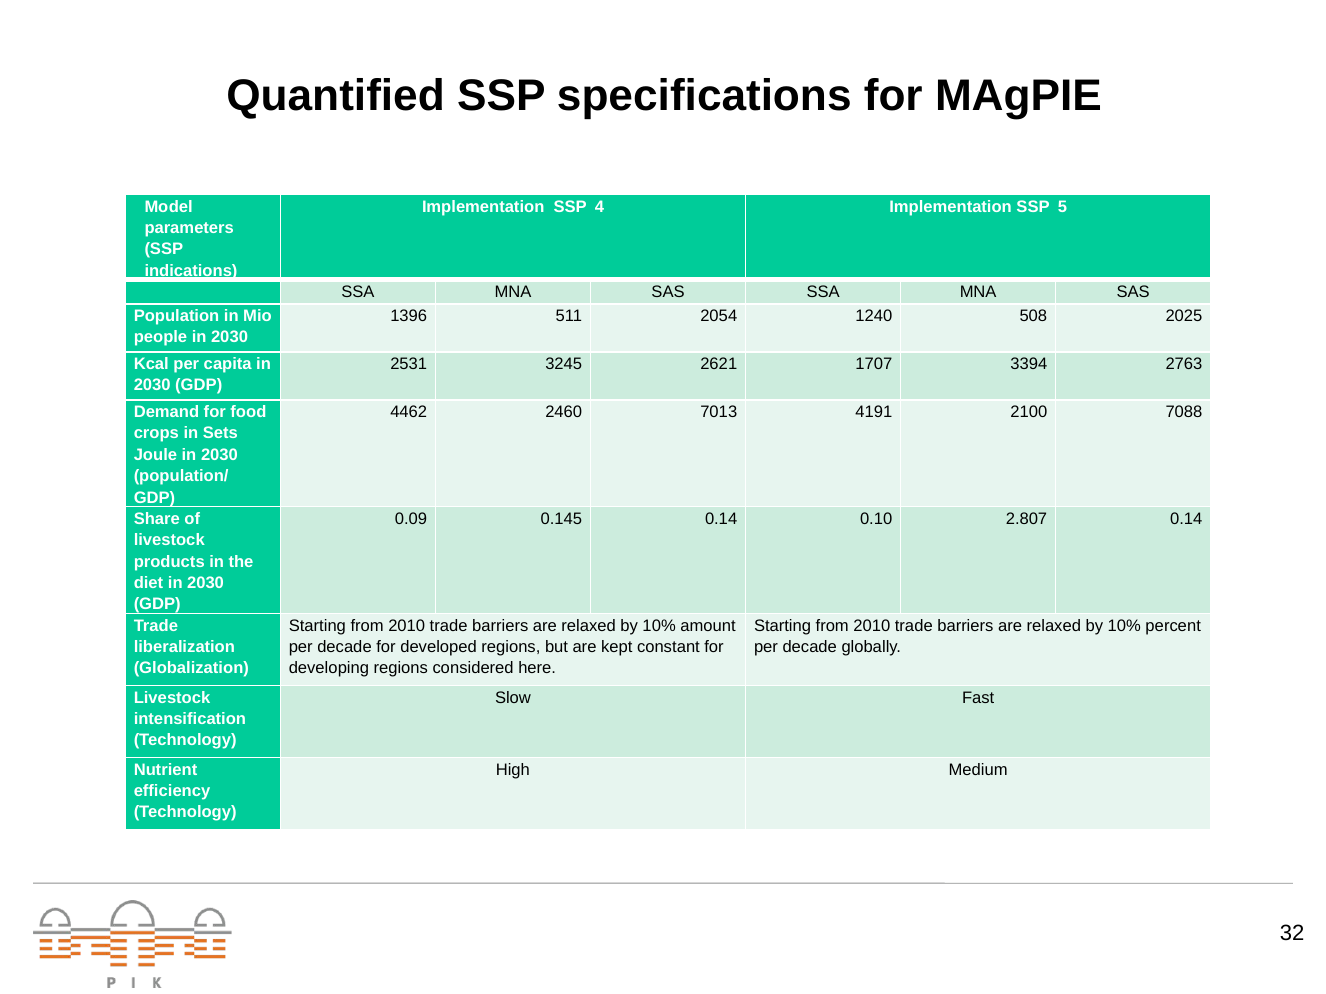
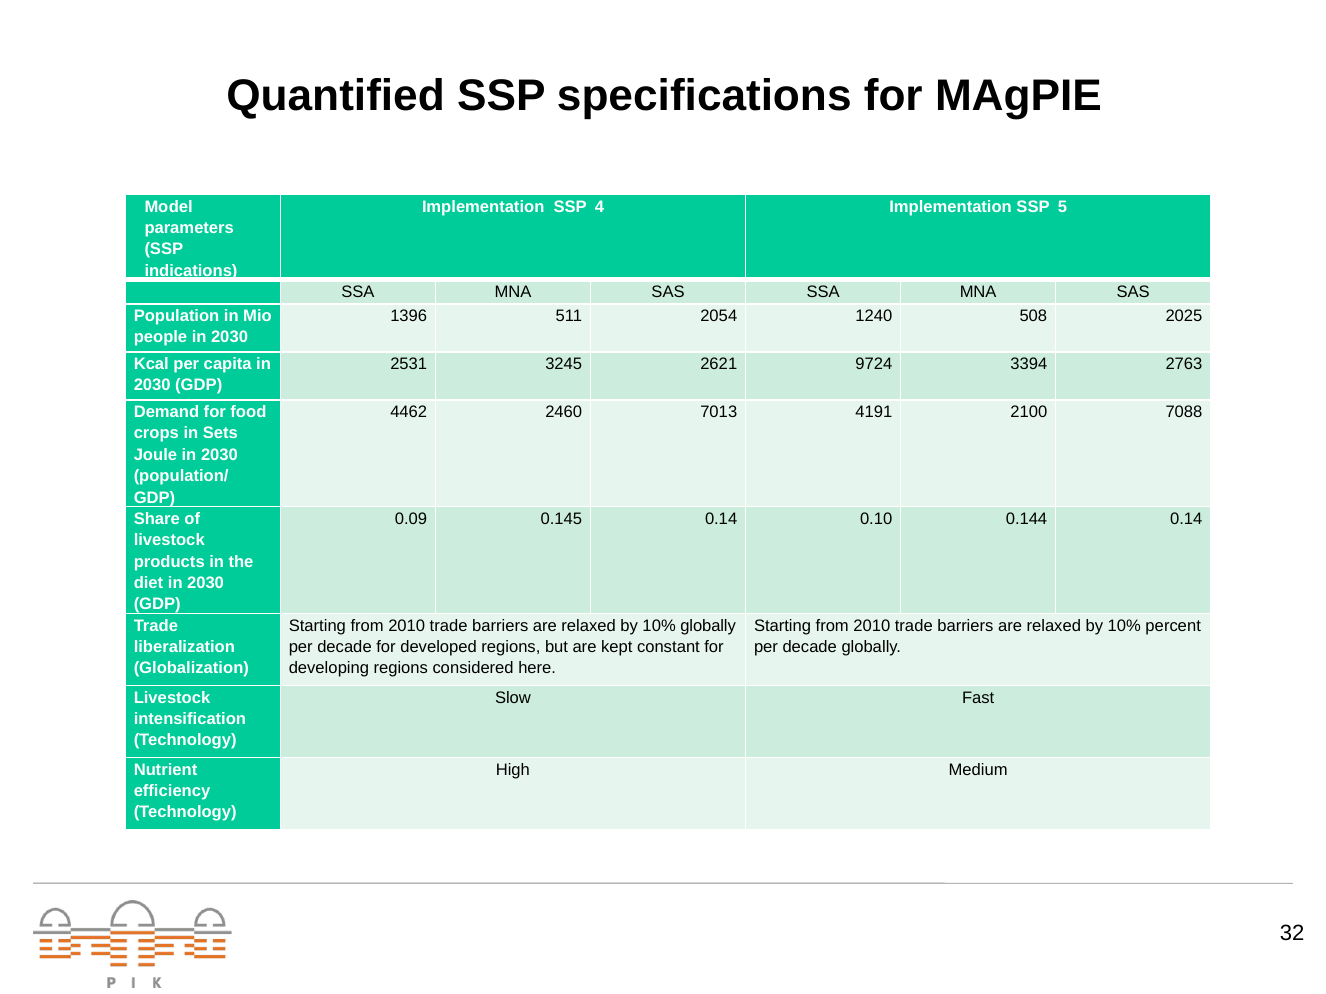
1707: 1707 -> 9724
2.807: 2.807 -> 0.144
10% amount: amount -> globally
